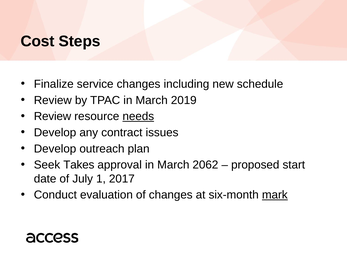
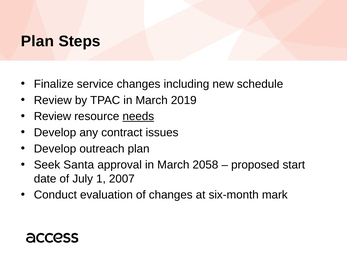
Cost at (38, 41): Cost -> Plan
Takes: Takes -> Santa
2062: 2062 -> 2058
2017: 2017 -> 2007
mark underline: present -> none
